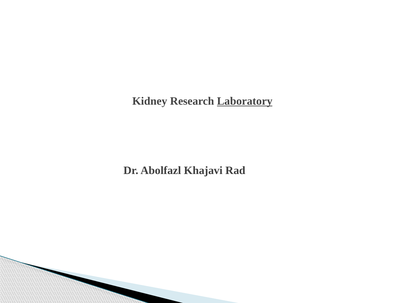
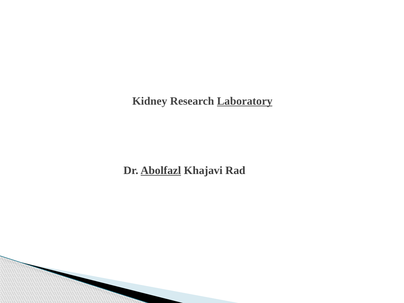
Abolfazl underline: none -> present
